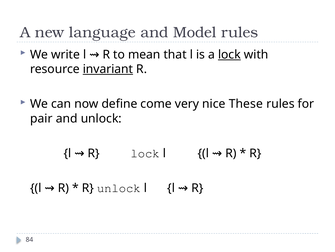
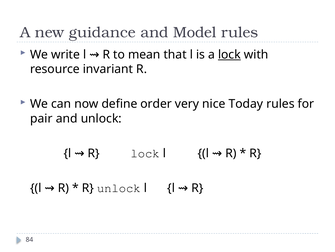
language: language -> guidance
invariant underline: present -> none
come: come -> order
These: These -> Today
